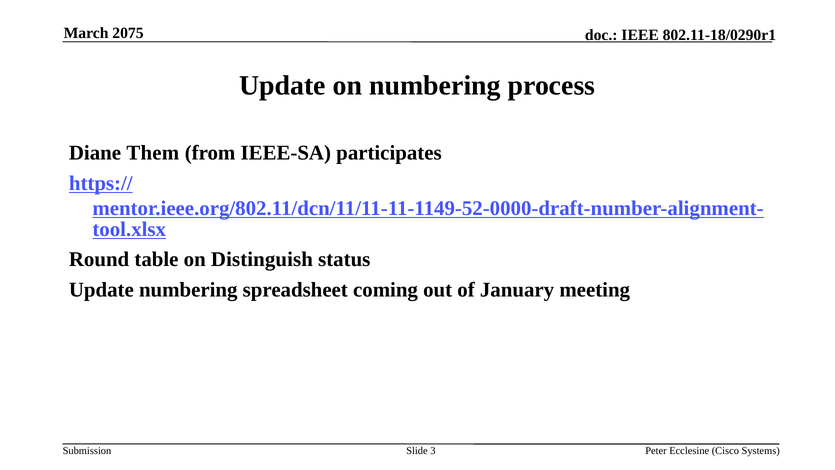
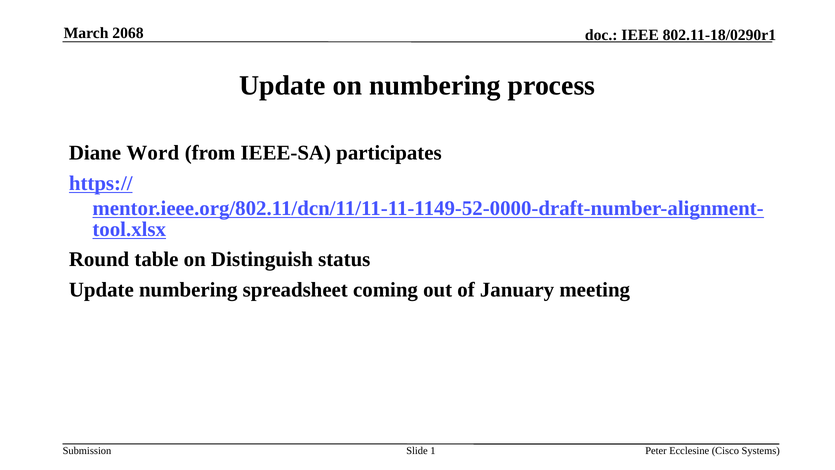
2075: 2075 -> 2068
Them: Them -> Word
3: 3 -> 1
